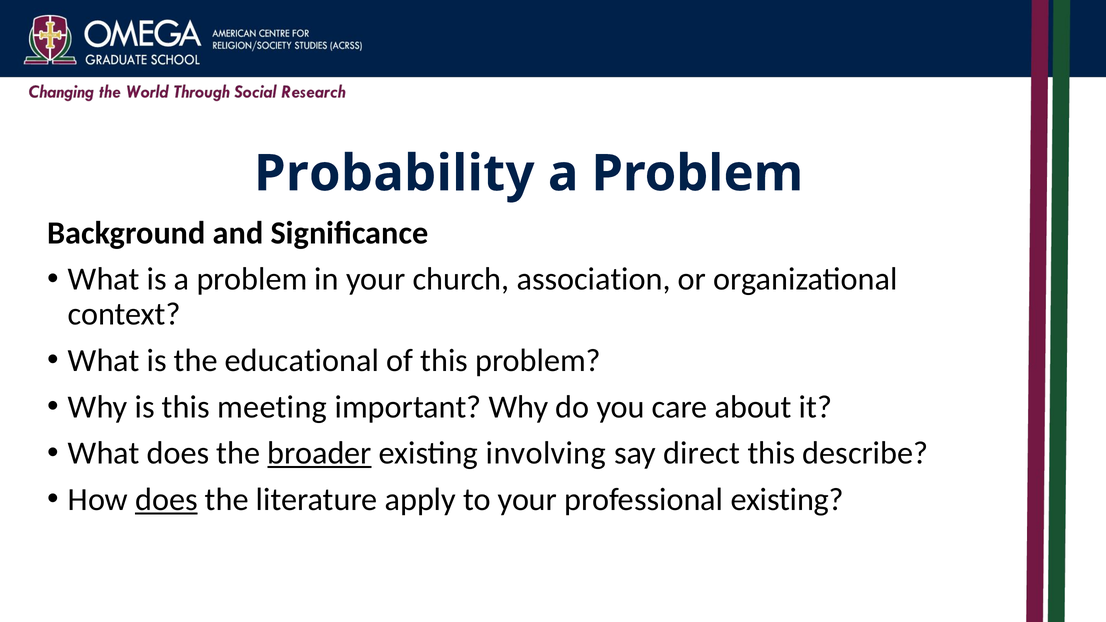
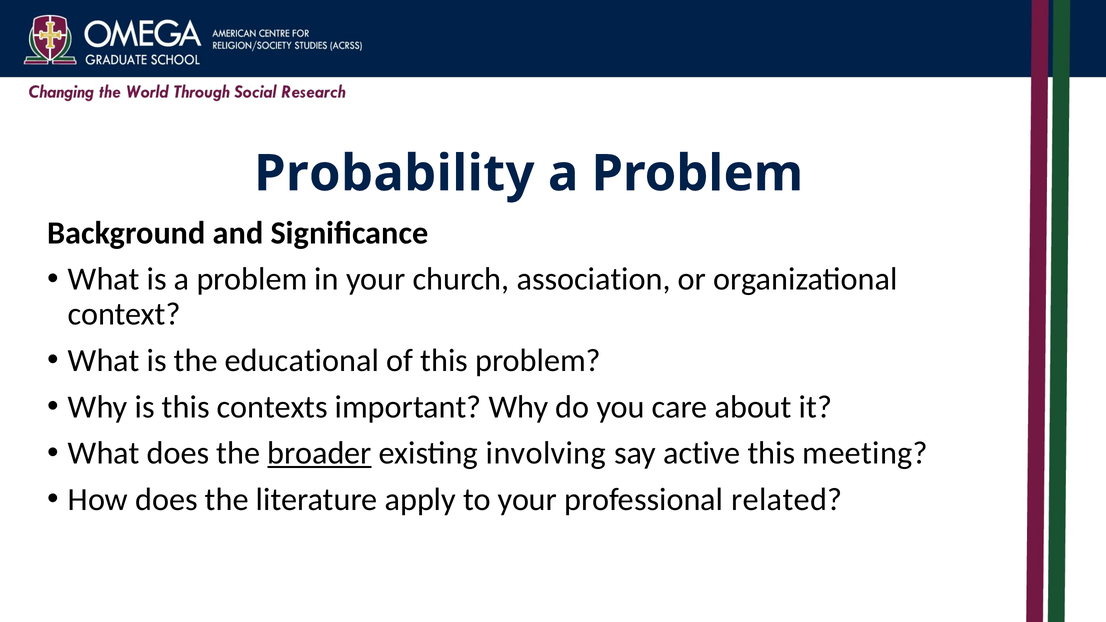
meeting: meeting -> contexts
direct: direct -> active
describe: describe -> meeting
does at (166, 500) underline: present -> none
professional existing: existing -> related
